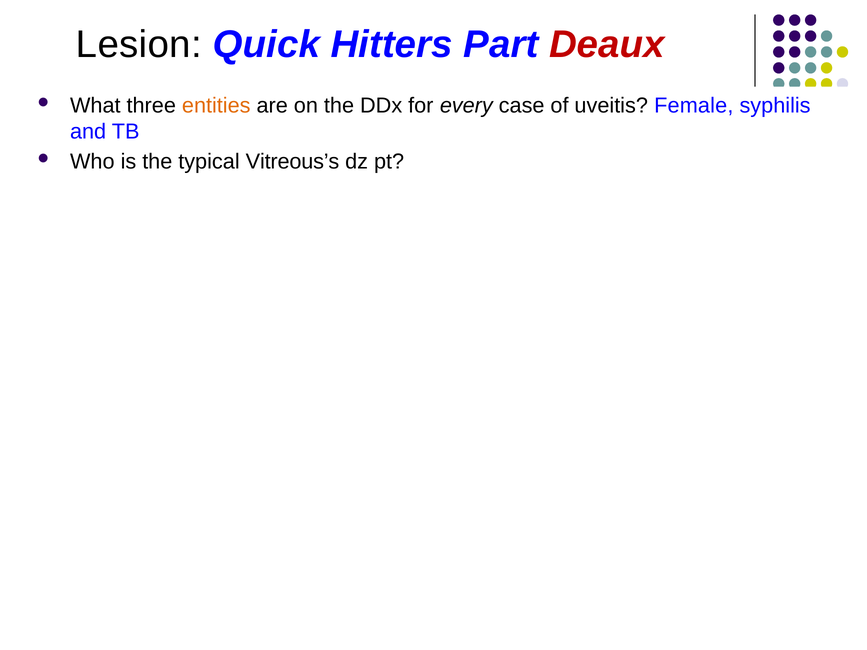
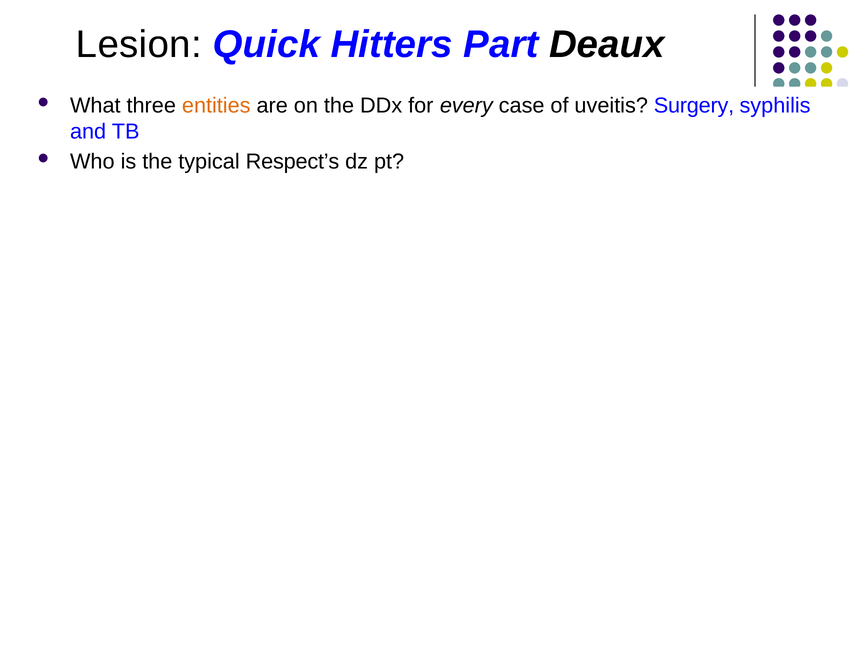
Deaux colour: red -> black
Female: Female -> Surgery
Vitreous’s: Vitreous’s -> Respect’s
